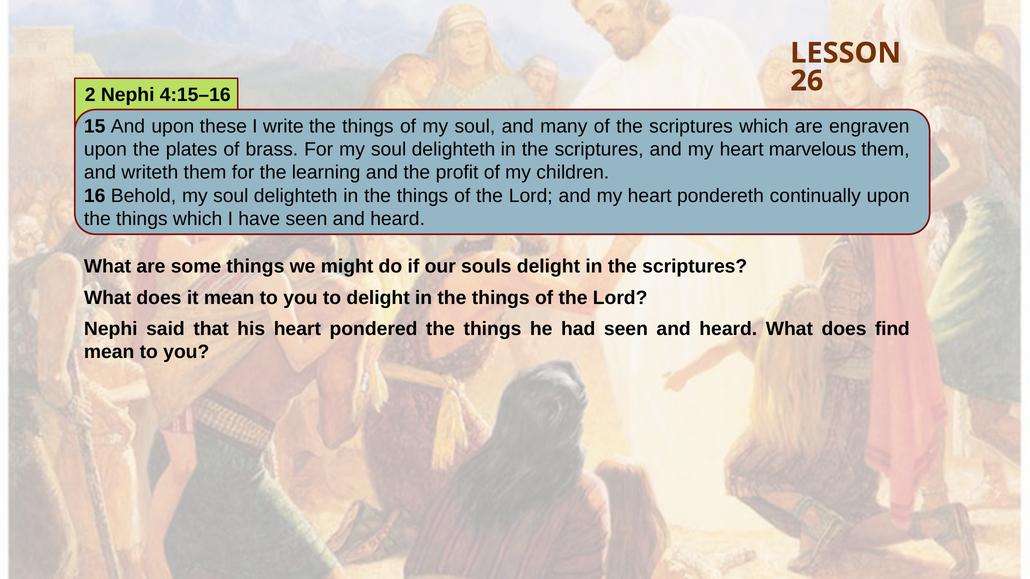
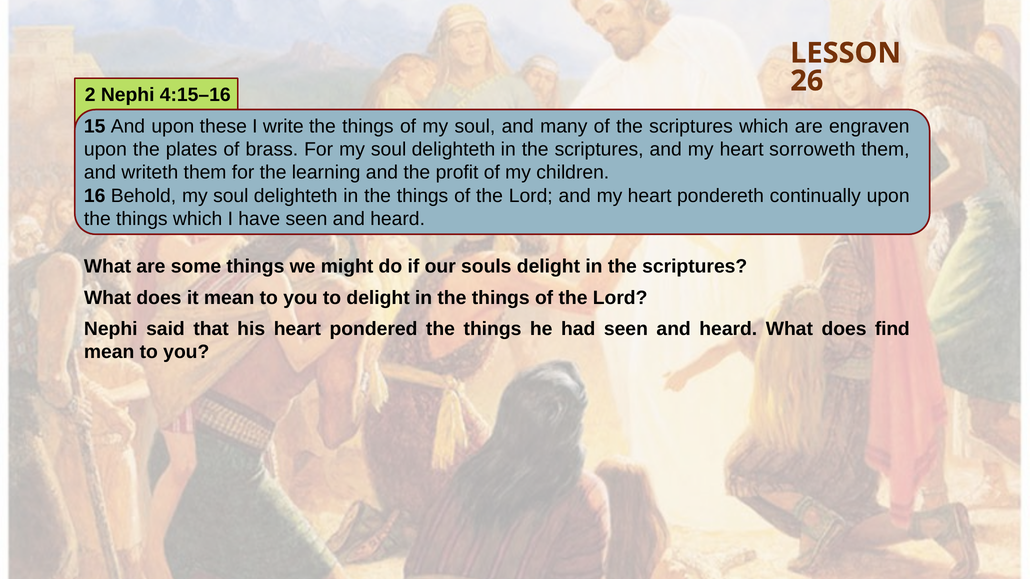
marvelous: marvelous -> sorroweth
